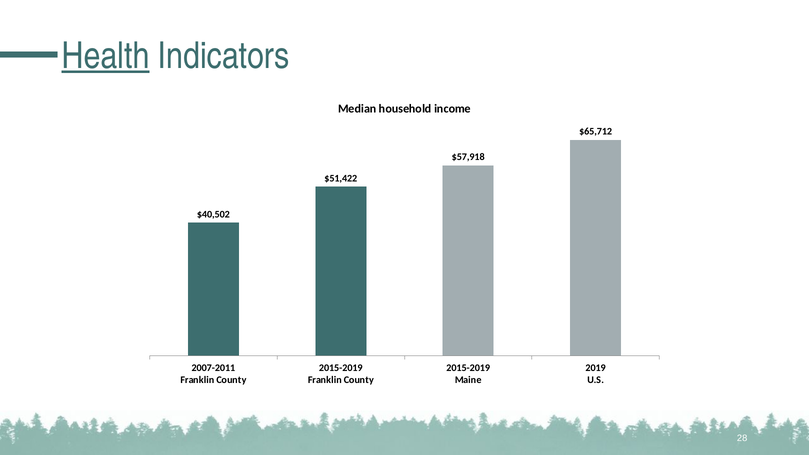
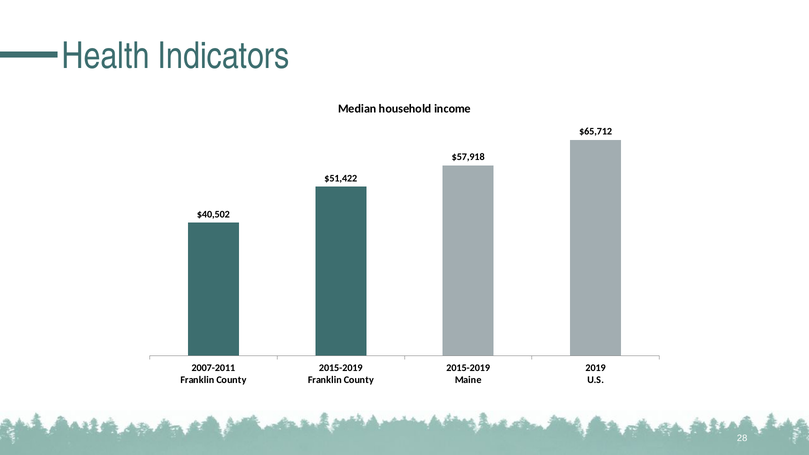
Health underline: present -> none
